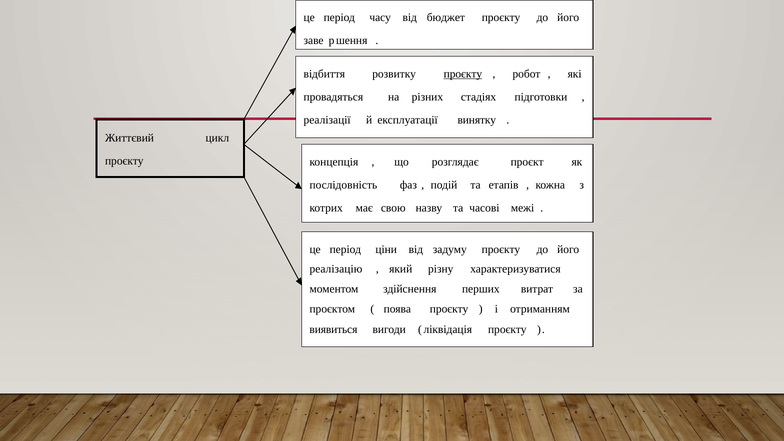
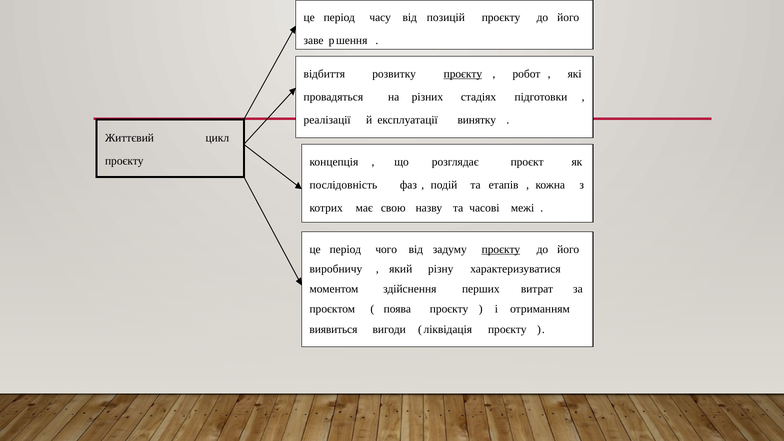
бюджет: бюджет -> позицій
ціни: ціни -> чого
проєкту at (501, 249) underline: none -> present
реалізацію: реалізацію -> виробничу
